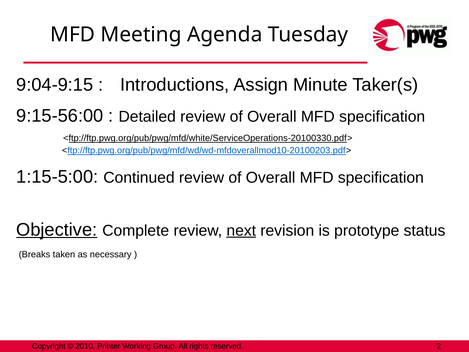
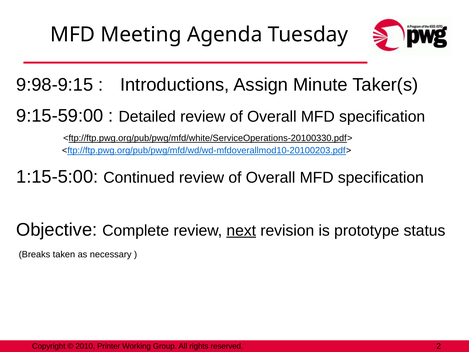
9:04-9:15: 9:04-9:15 -> 9:98-9:15
9:15-56:00: 9:15-56:00 -> 9:15-59:00
Objective underline: present -> none
